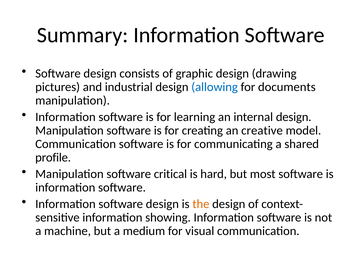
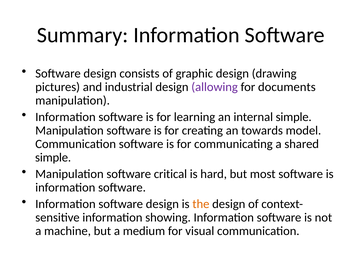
allowing colour: blue -> purple
internal design: design -> simple
creative: creative -> towards
profile at (53, 158): profile -> simple
